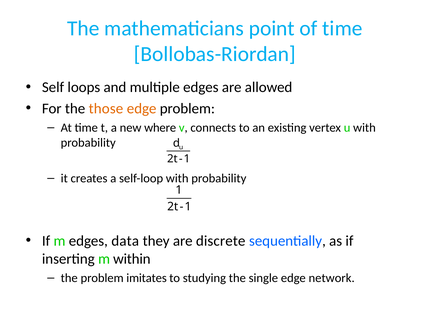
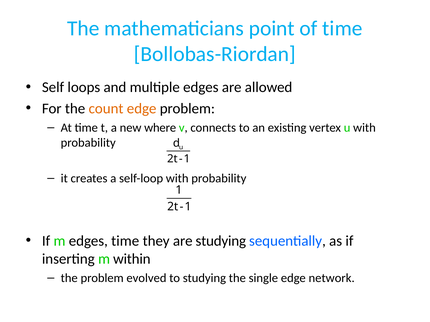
those: those -> count
edges data: data -> time
are discrete: discrete -> studying
imitates: imitates -> evolved
